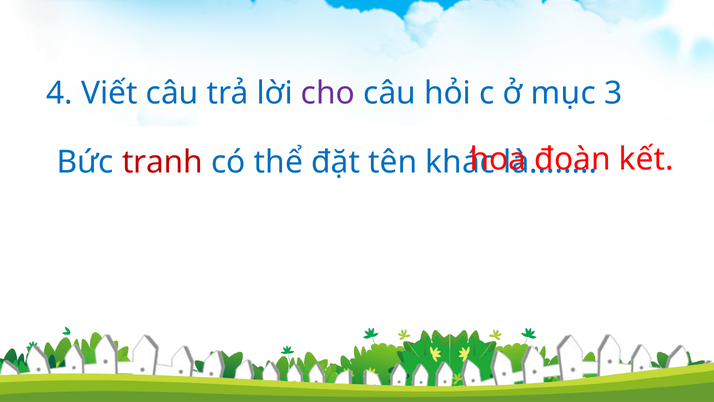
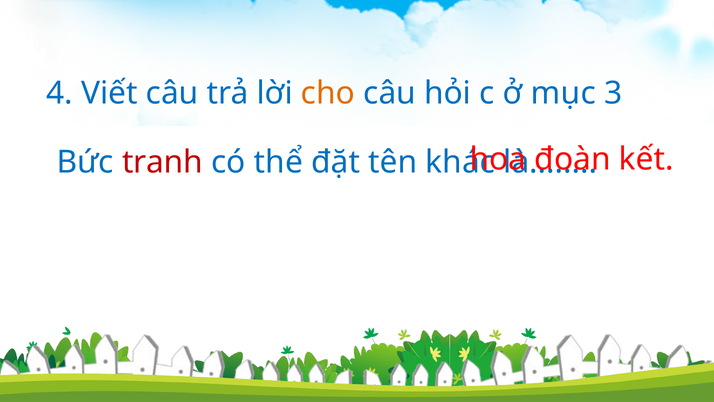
cho colour: purple -> orange
